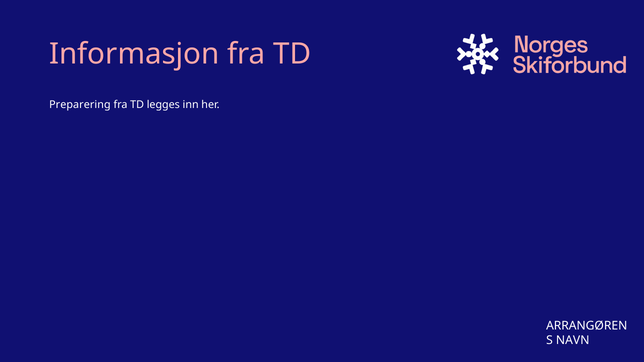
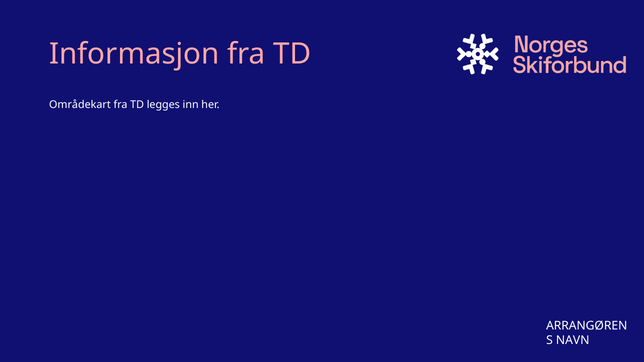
Preparering: Preparering -> Områdekart
